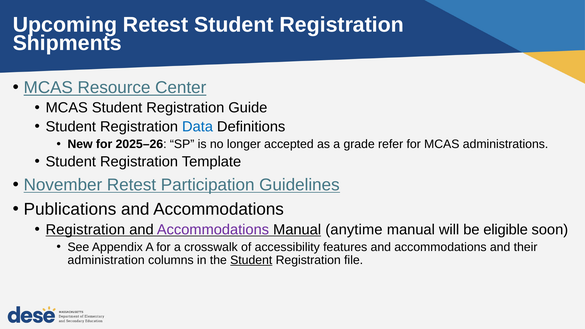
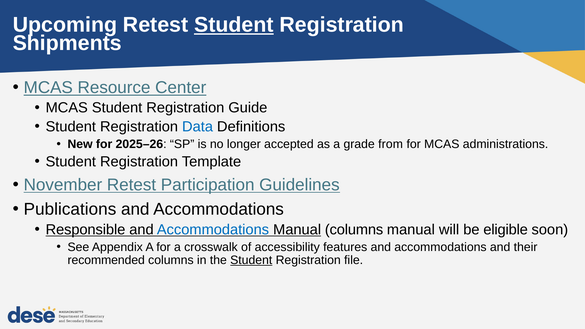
Student at (234, 25) underline: none -> present
refer: refer -> from
Registration at (85, 230): Registration -> Responsible
Accommodations at (213, 230) colour: purple -> blue
Manual anytime: anytime -> columns
administration: administration -> recommended
